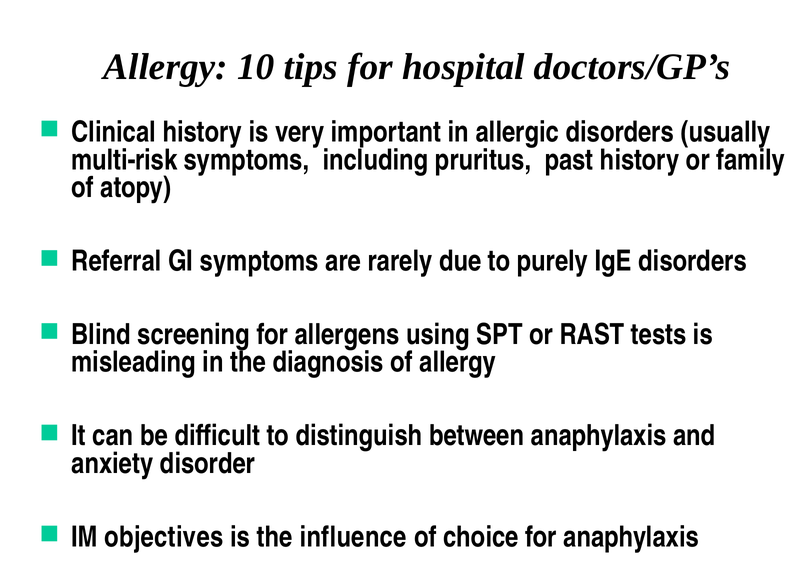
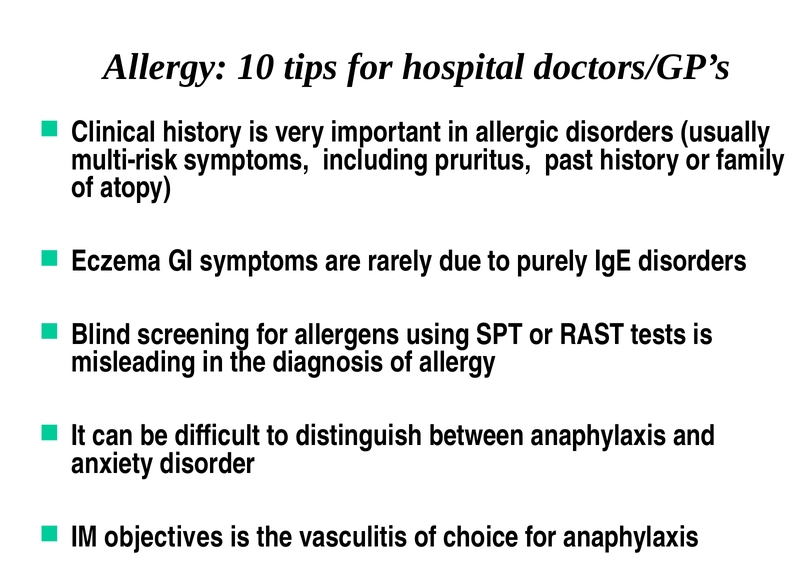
Referral: Referral -> Eczema
influence: influence -> vasculitis
